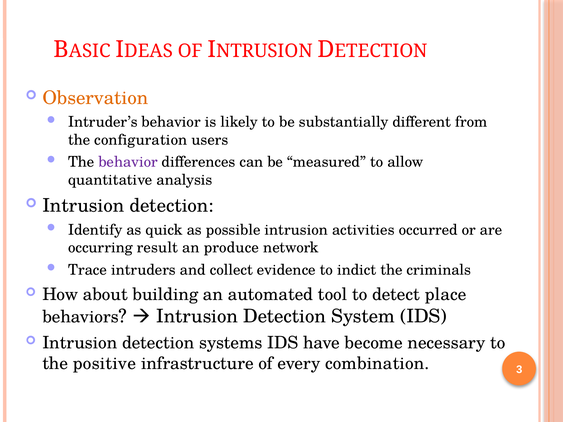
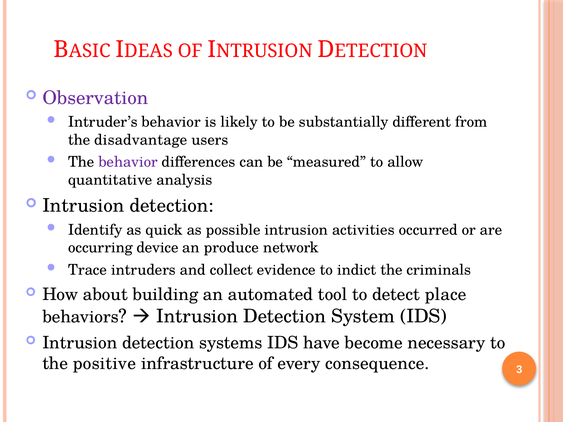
Observation colour: orange -> purple
configuration: configuration -> disadvantage
result: result -> device
combination: combination -> consequence
